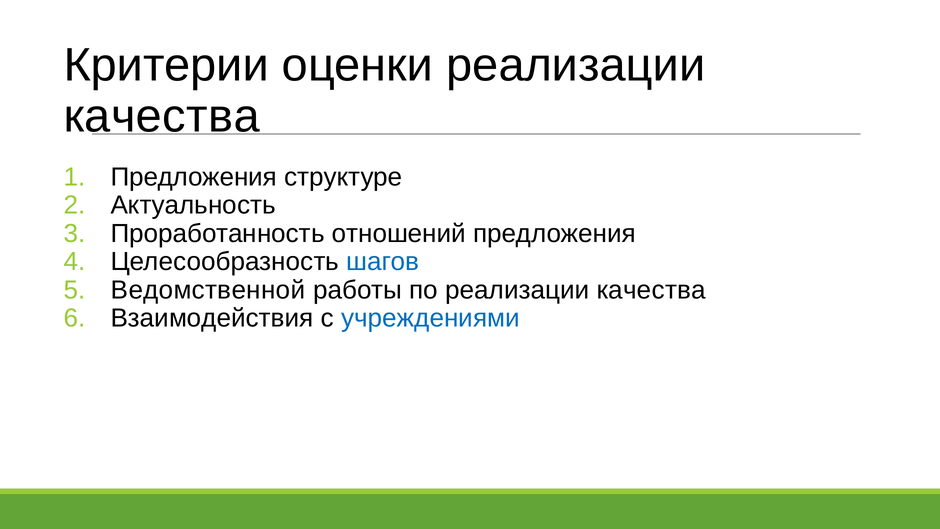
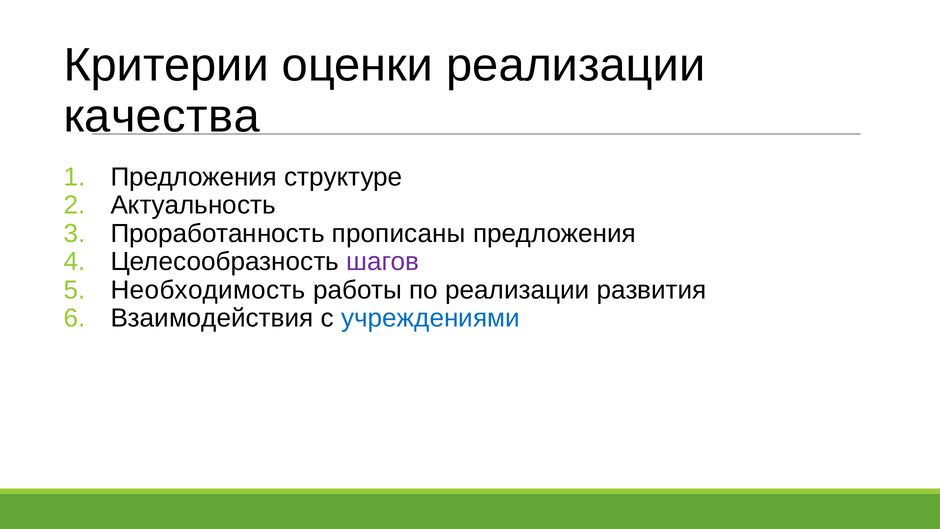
отношений: отношений -> прописаны
шагов colour: blue -> purple
Ведомственной: Ведомственной -> Необходимость
по реализации качества: качества -> развития
